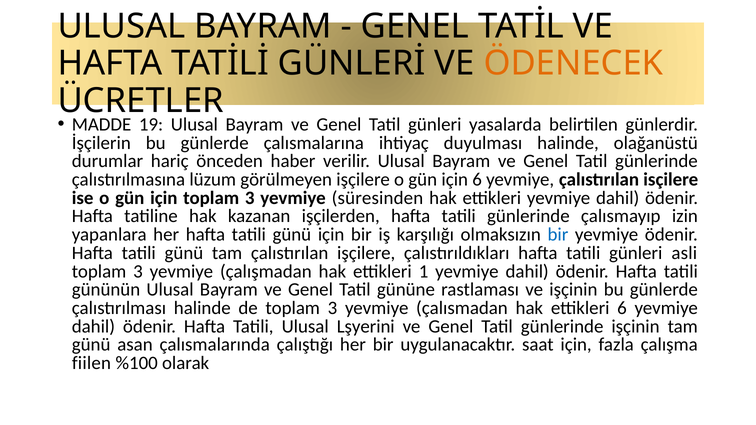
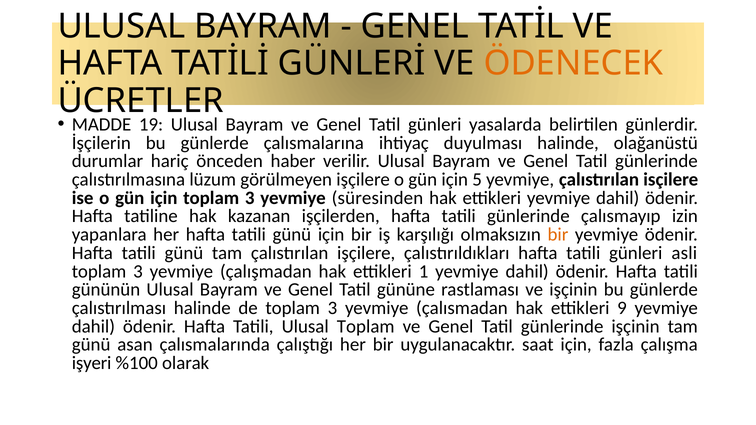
için 6: 6 -> 5
bir at (558, 235) colour: blue -> orange
ettikleri 6: 6 -> 9
Ulusal Lşyerini: Lşyerini -> Toplam
fiilen: fiilen -> işyeri
